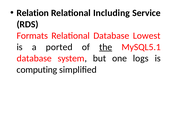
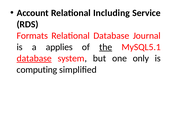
Relation: Relation -> Account
Lowest: Lowest -> Journal
ported: ported -> applies
database at (34, 58) underline: none -> present
logs: logs -> only
